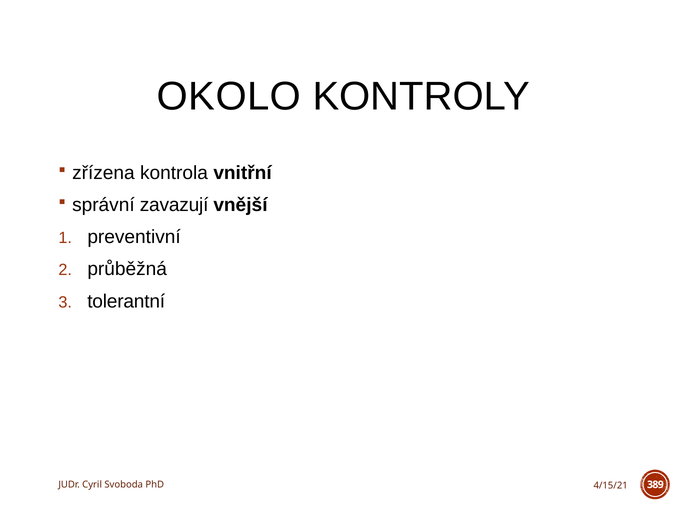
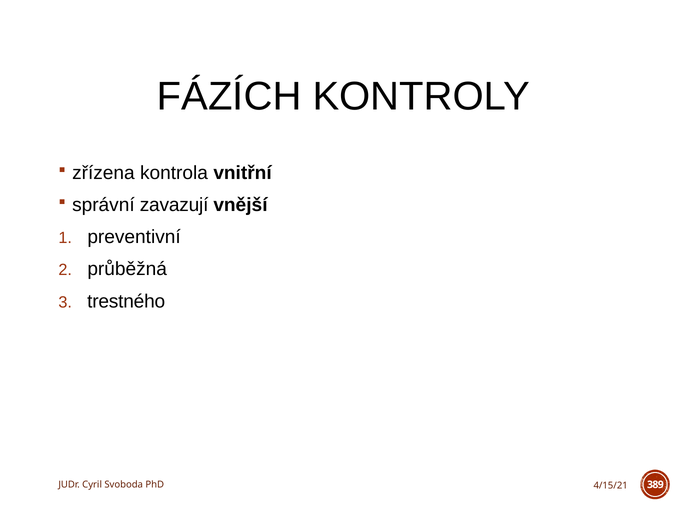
OKOLO: OKOLO -> FÁZÍCH
tolerantní: tolerantní -> trestného
